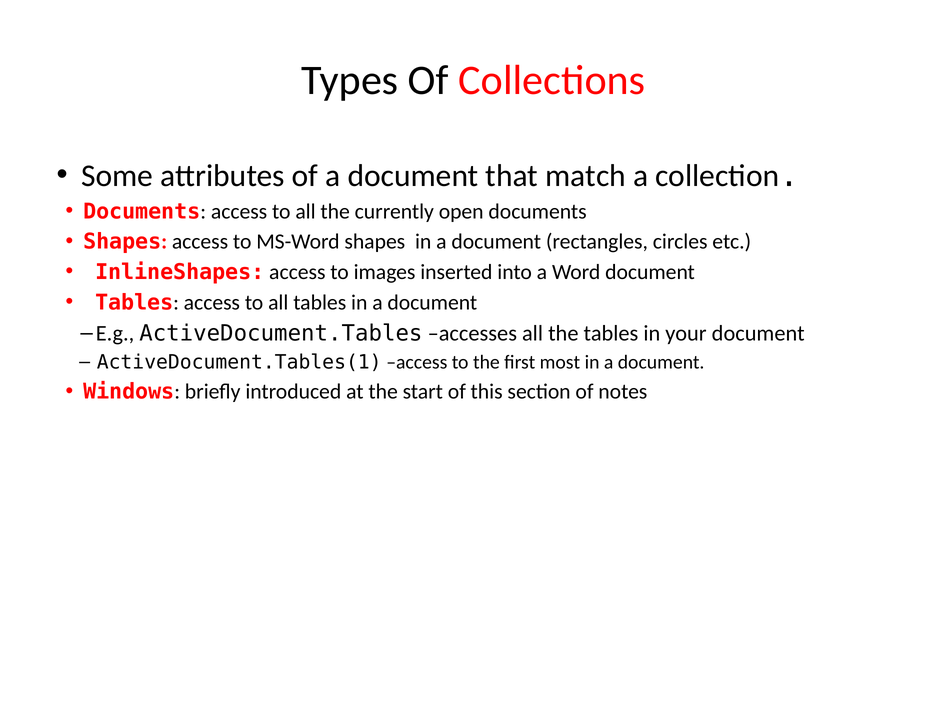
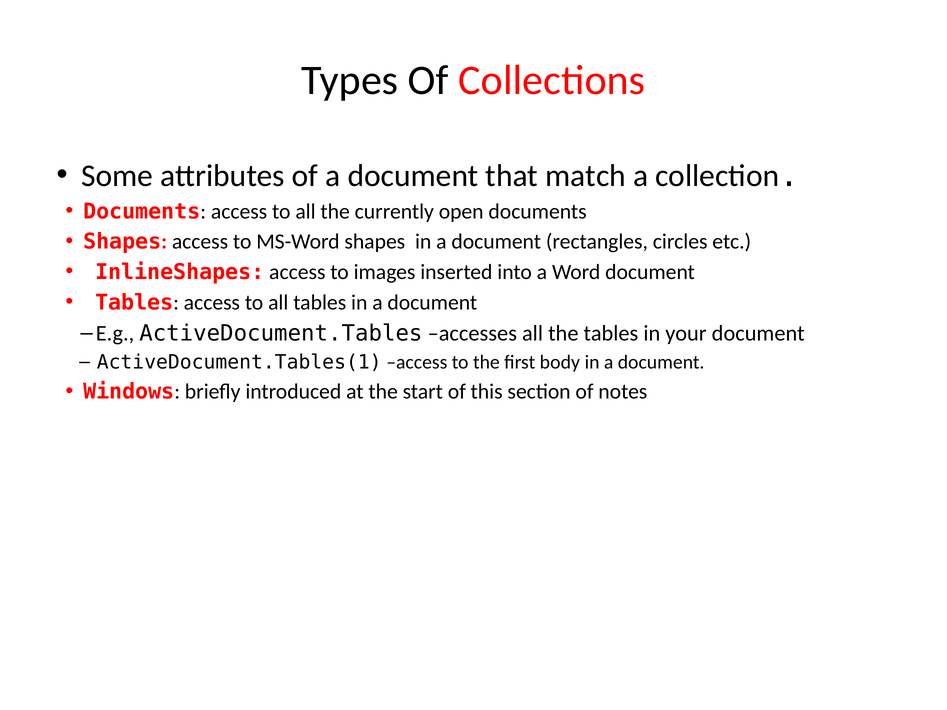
most: most -> body
